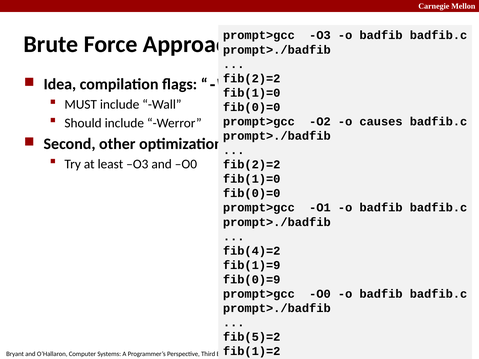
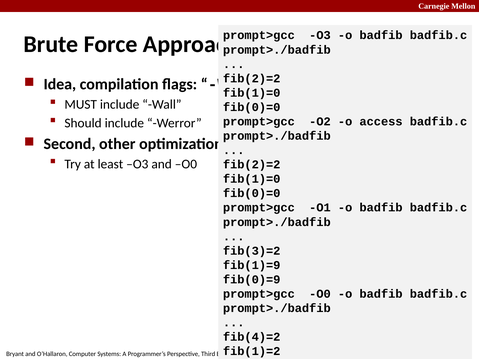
causes: causes -> access
fib(4)=2: fib(4)=2 -> fib(3)=2
fib(5)=2: fib(5)=2 -> fib(4)=2
